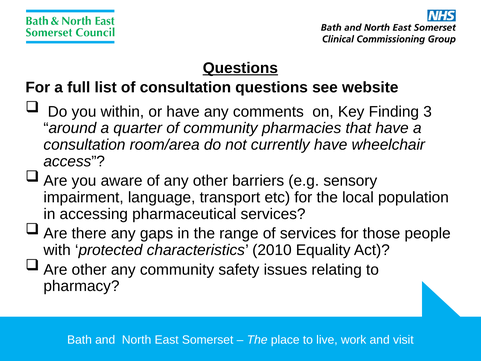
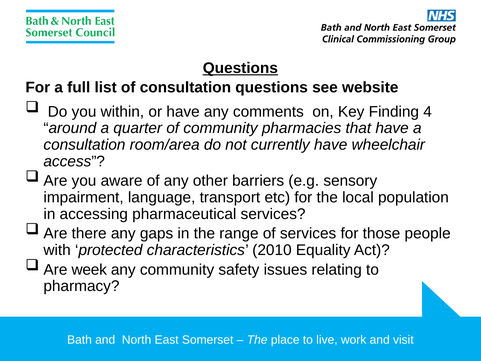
3: 3 -> 4
Are other: other -> week
